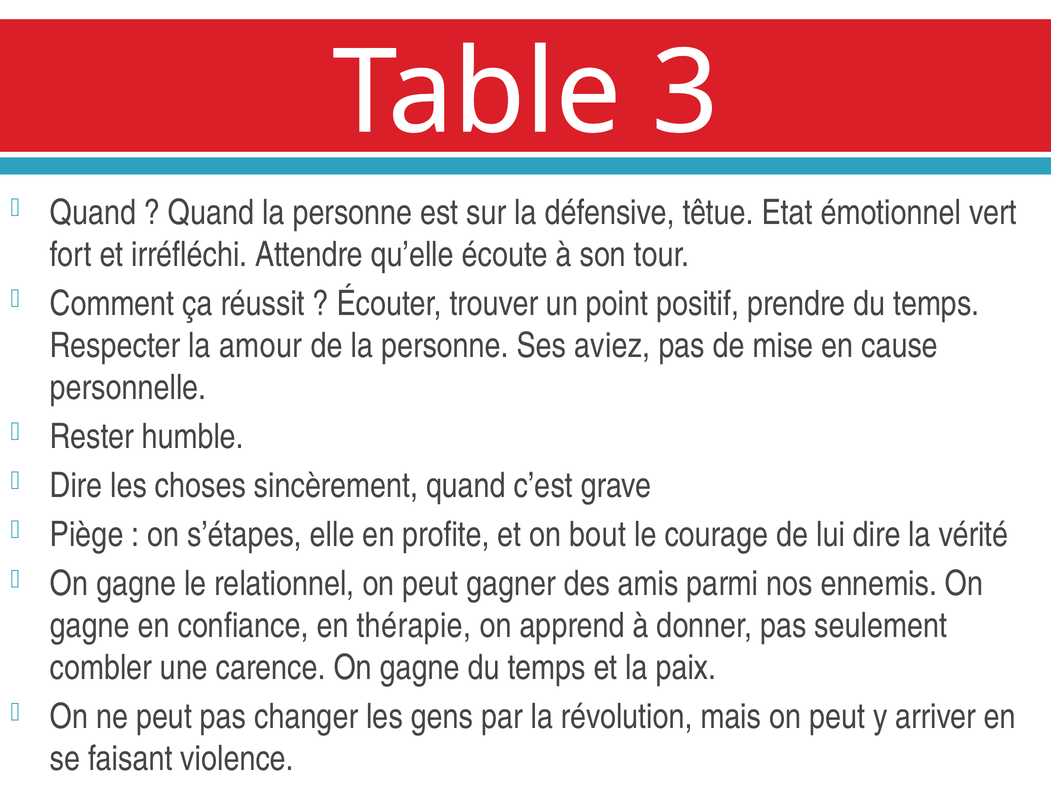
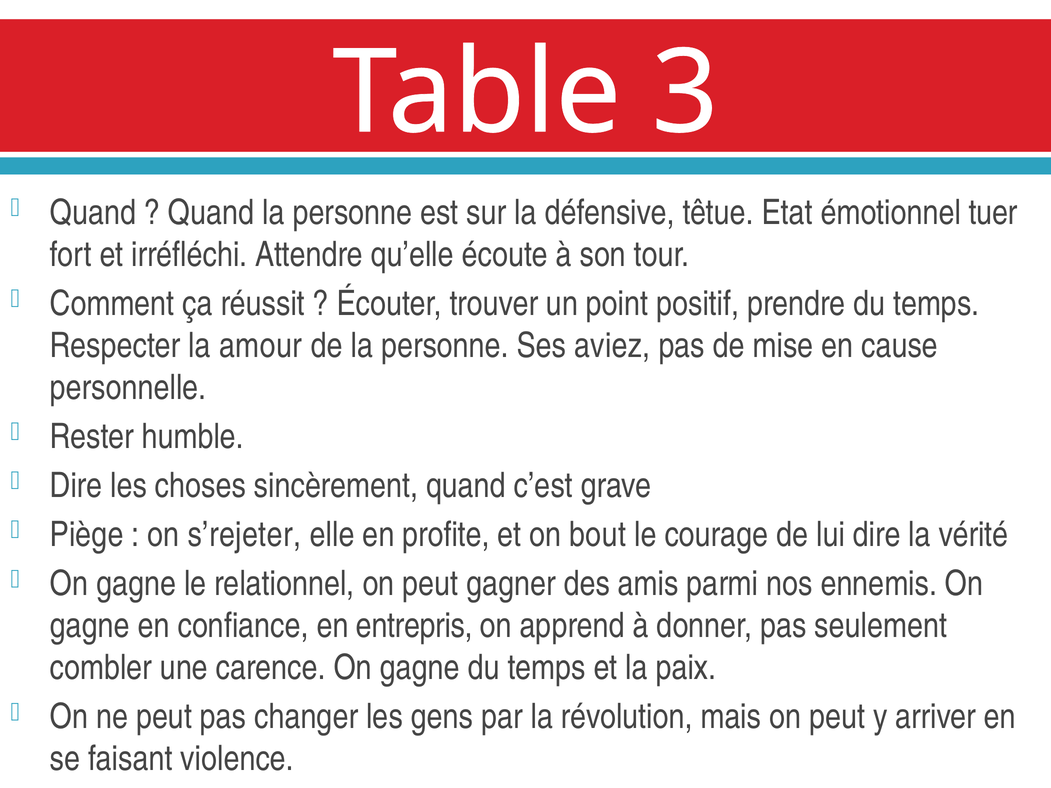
vert: vert -> tuer
s’étapes: s’étapes -> s’rejeter
thérapie: thérapie -> entrepris
